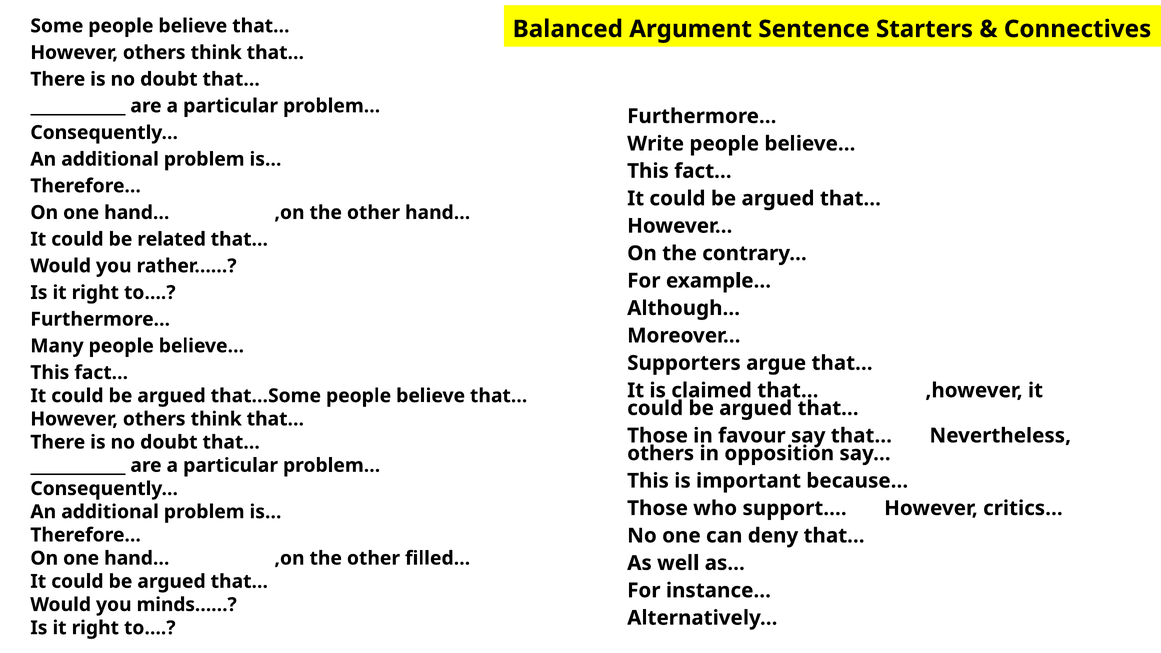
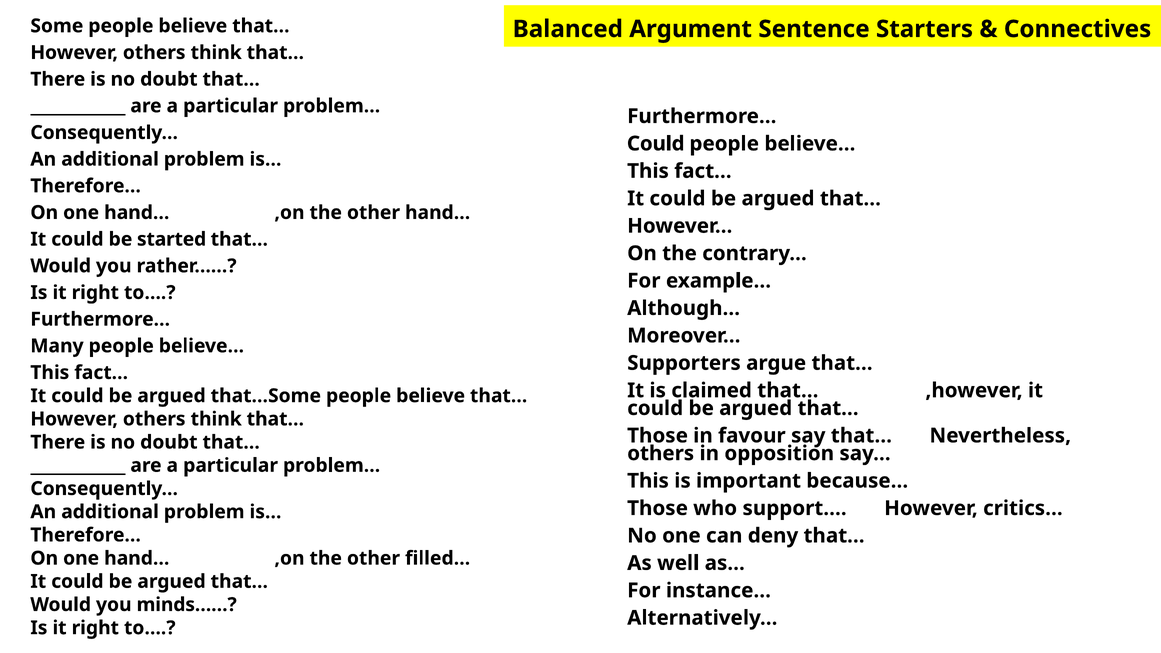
Write at (656, 144): Write -> Could
related: related -> started
